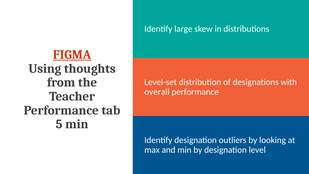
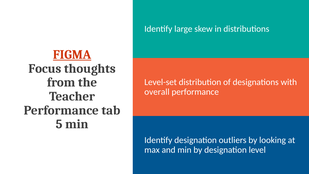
Using: Using -> Focus
